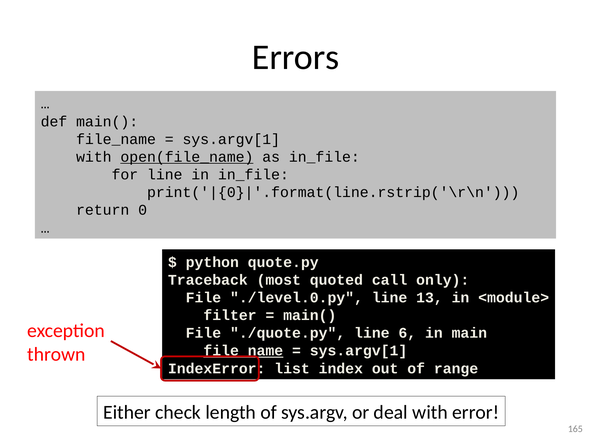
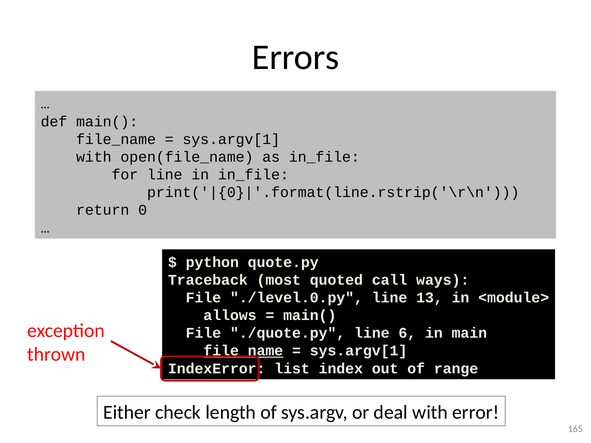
open(file_name underline: present -> none
only: only -> ways
filter: filter -> allows
